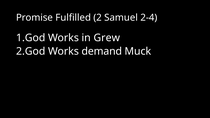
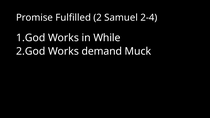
Grew: Grew -> While
